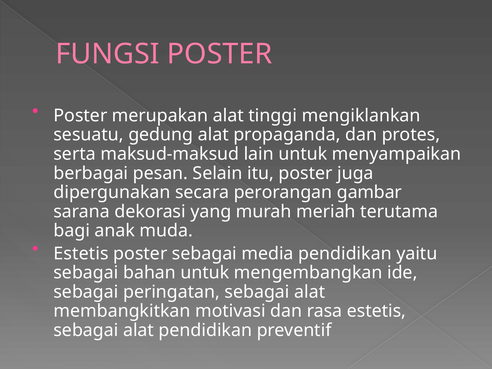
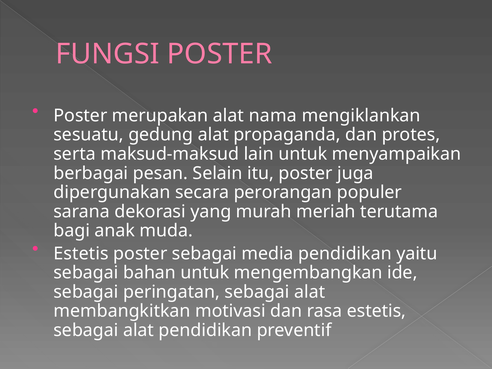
tinggi: tinggi -> nama
gambar: gambar -> populer
